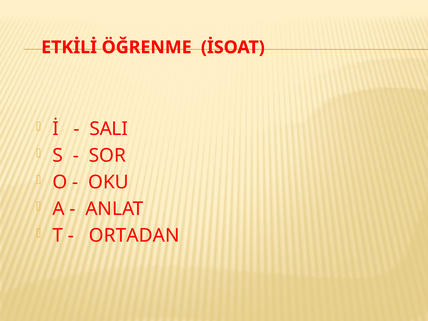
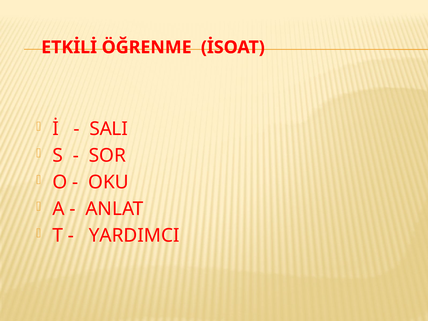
ORTADAN: ORTADAN -> YARDIMCI
